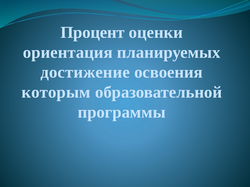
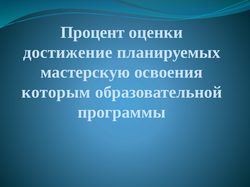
ориентация: ориентация -> достижение
достижение: достижение -> мастерскую
